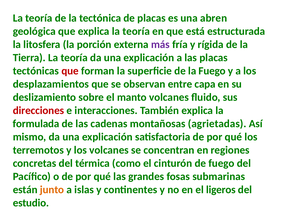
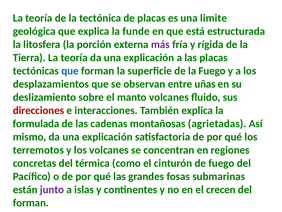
abren: abren -> limite
explica la teoría: teoría -> funde
que at (70, 71) colour: red -> blue
capa: capa -> uñas
junto colour: orange -> purple
ligeros: ligeros -> crecen
estudio at (31, 202): estudio -> forman
